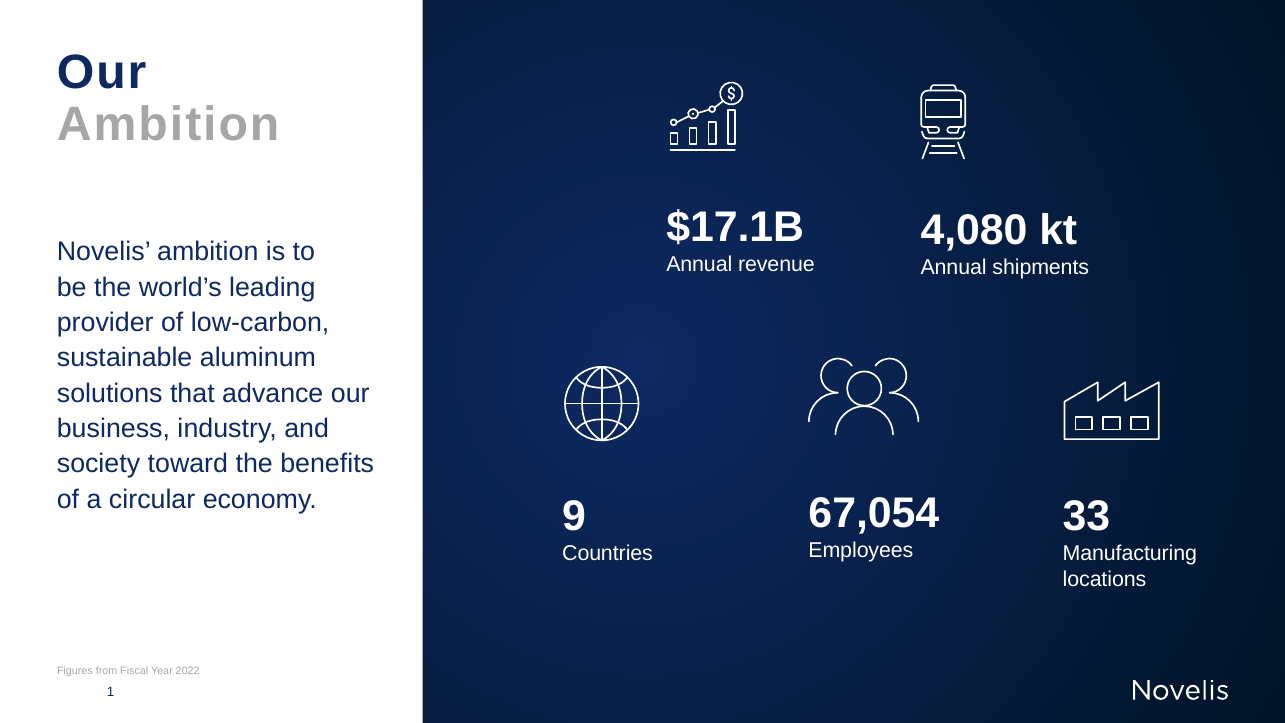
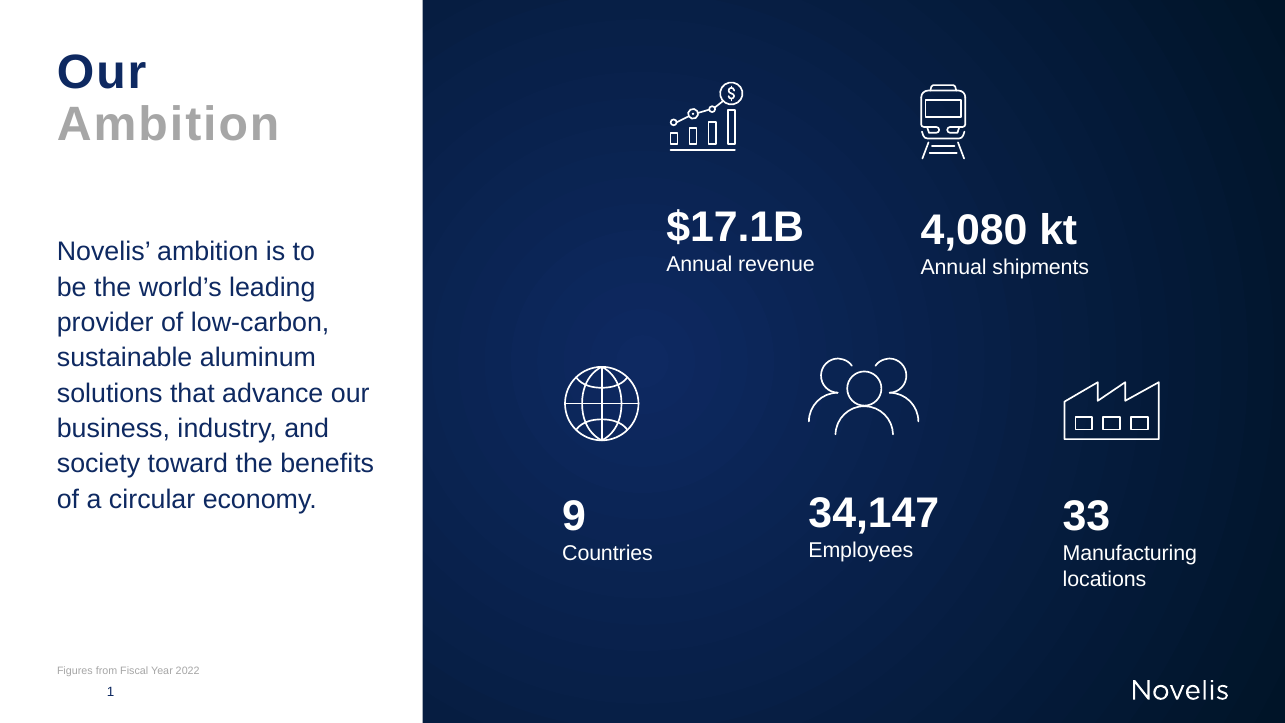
67,054: 67,054 -> 34,147
